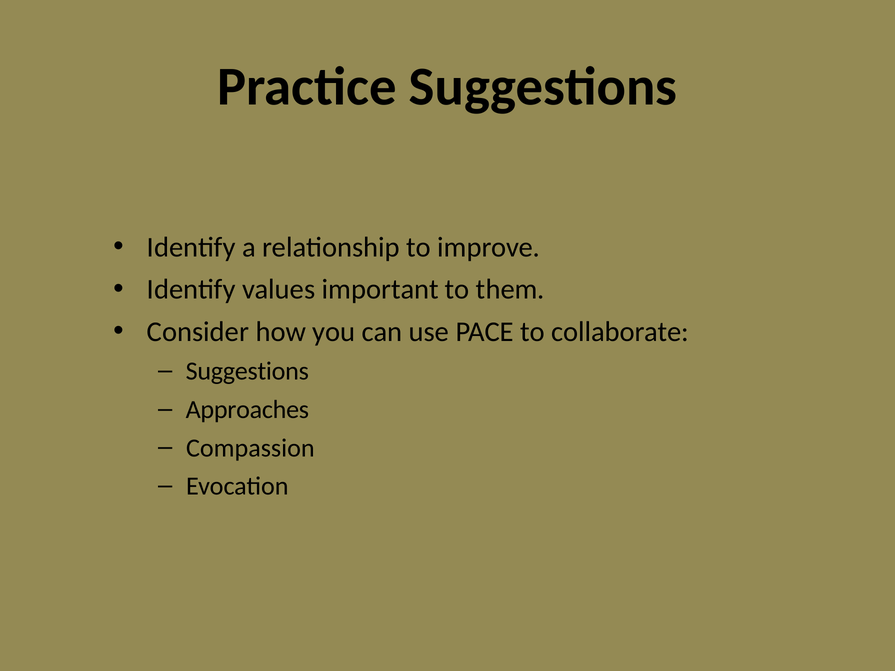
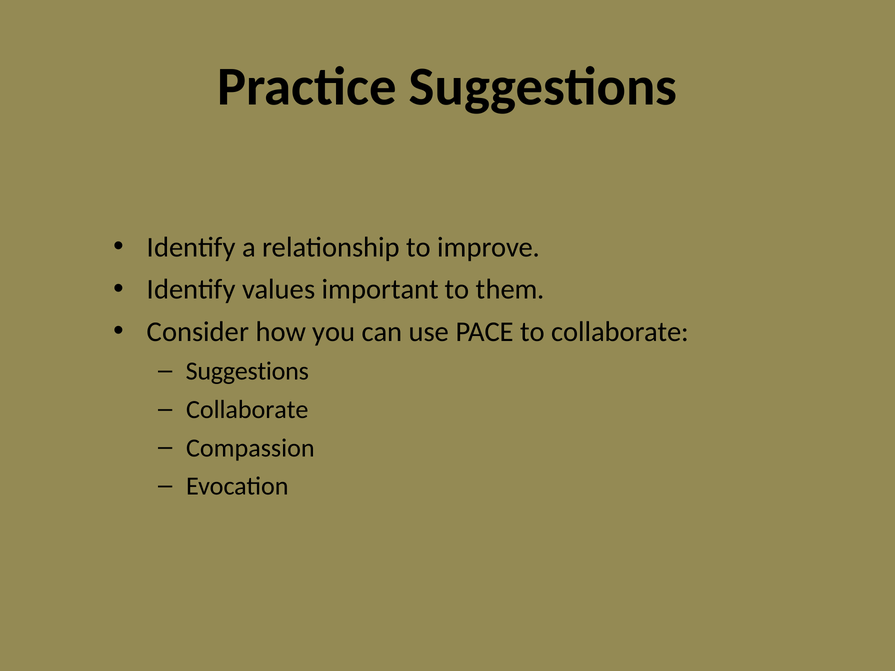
Approaches at (247, 410): Approaches -> Collaborate
